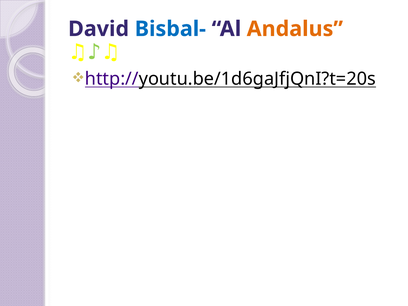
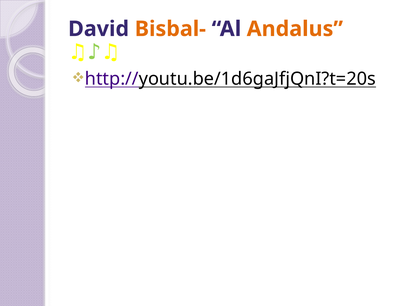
Bisbal- colour: blue -> orange
